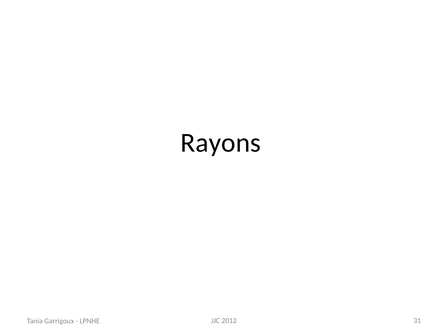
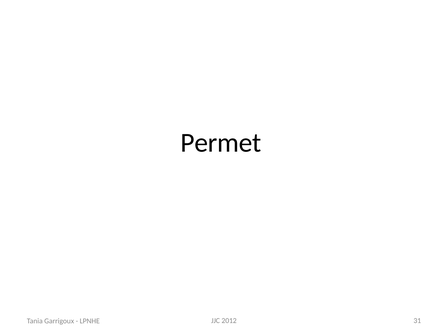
Rayons: Rayons -> Permet
